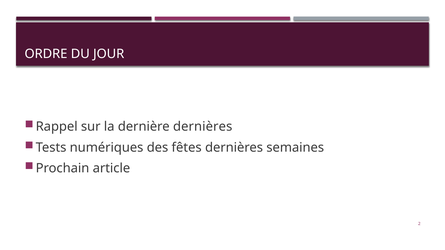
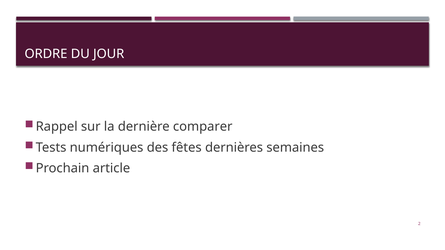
dernière dernières: dernières -> comparer
